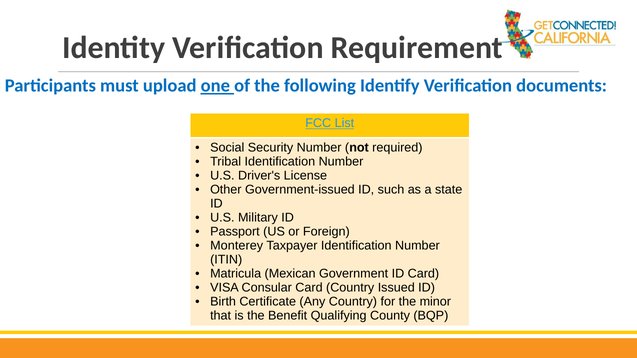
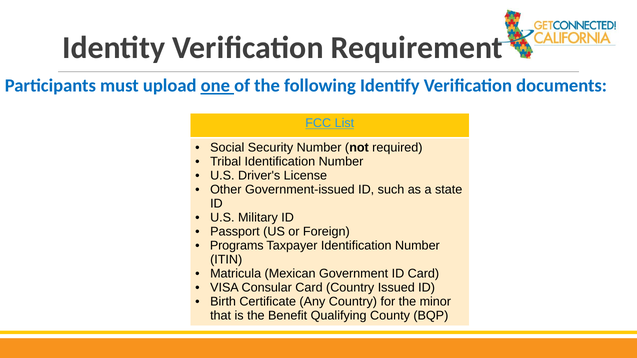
Monterey: Monterey -> Programs
